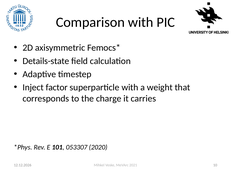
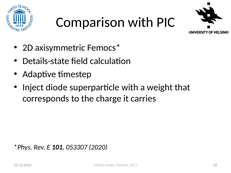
factor: factor -> diode
